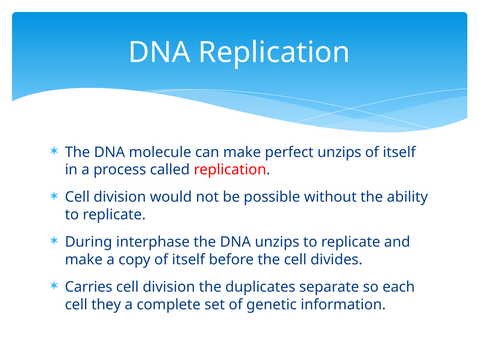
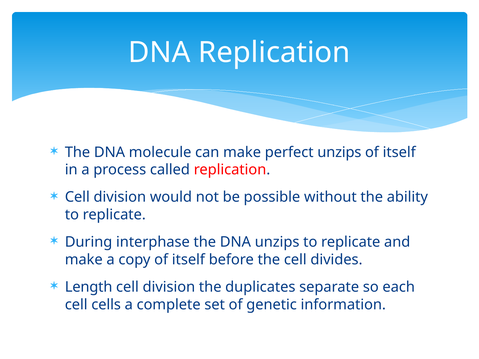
Carries: Carries -> Length
they: they -> cells
